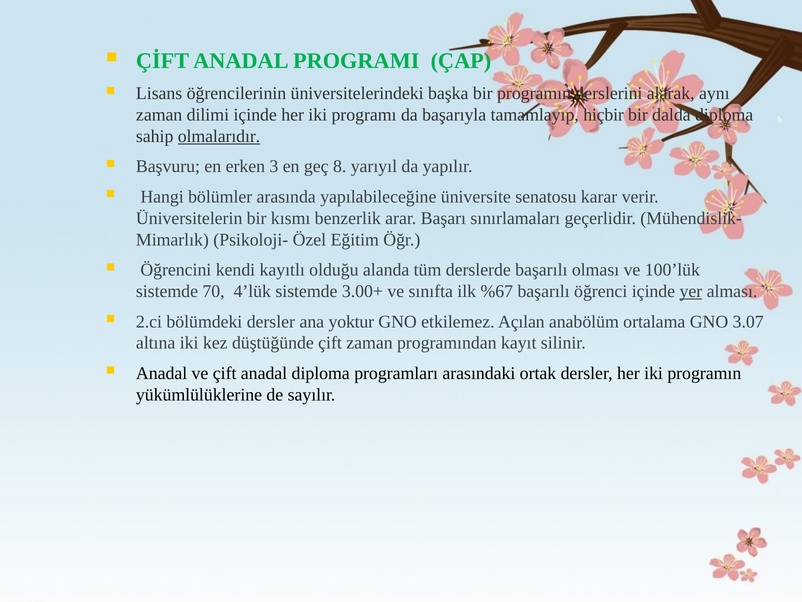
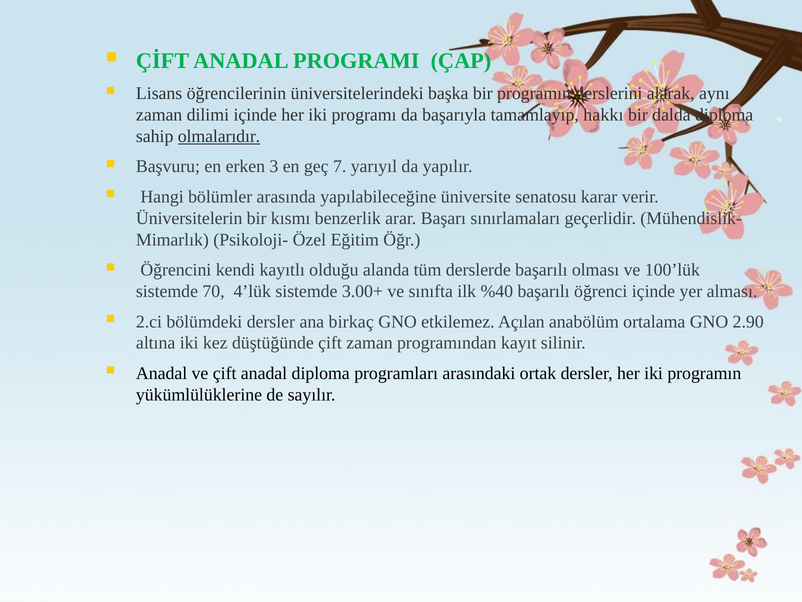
hiçbir: hiçbir -> hakkı
8: 8 -> 7
%67: %67 -> %40
yer underline: present -> none
yoktur: yoktur -> birkaç
3.07: 3.07 -> 2.90
